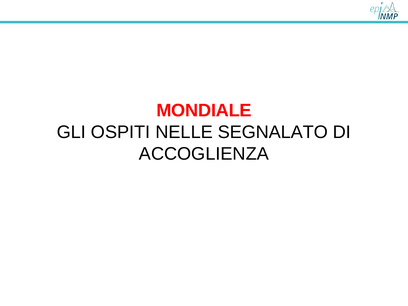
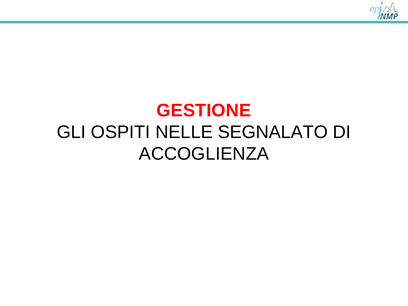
MONDIALE: MONDIALE -> GESTIONE
